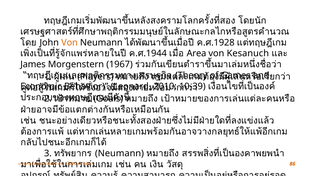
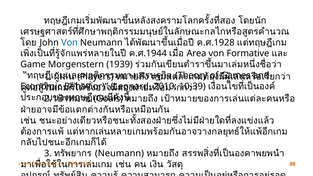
Von at (69, 43) colour: orange -> blue
Kesanuch: Kesanuch -> Formative
James: James -> Game
1967: 1967 -> 1939
